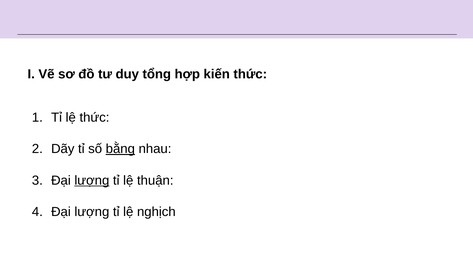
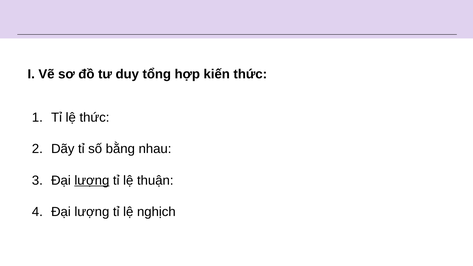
bằng underline: present -> none
